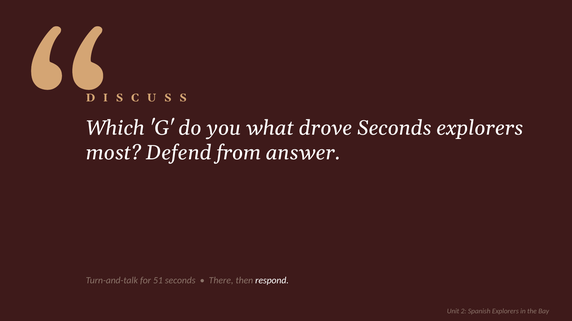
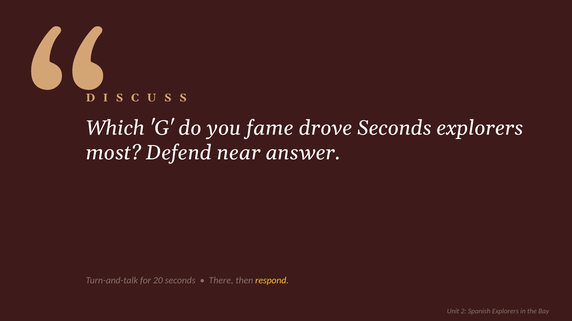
what: what -> fame
from: from -> near
51: 51 -> 20
respond colour: white -> yellow
